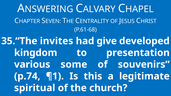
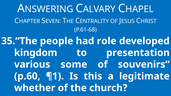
invites: invites -> people
give: give -> role
p.74: p.74 -> p.60
spiritual: spiritual -> whether
